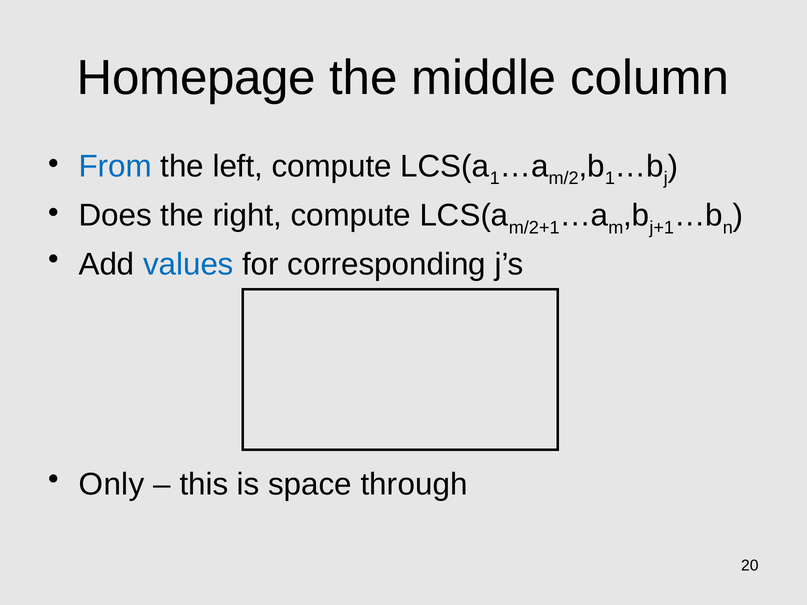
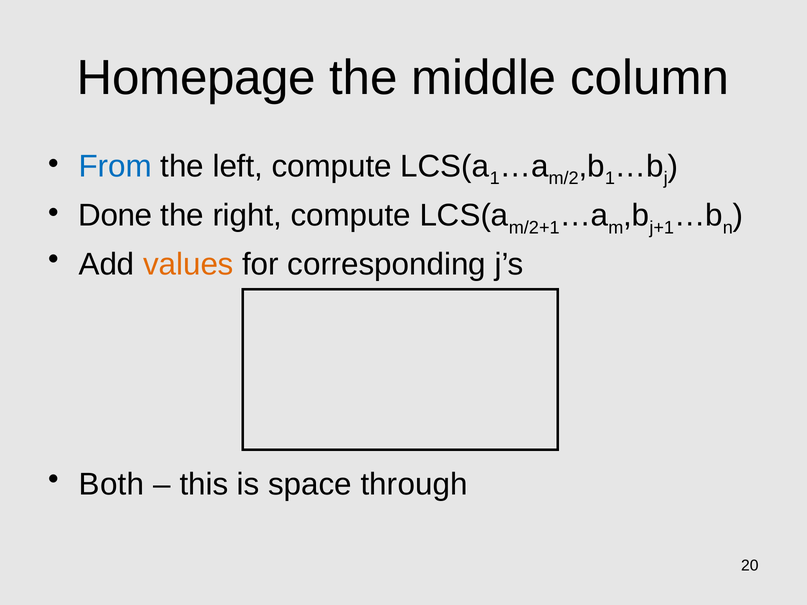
Does: Does -> Done
values colour: blue -> orange
Only: Only -> Both
